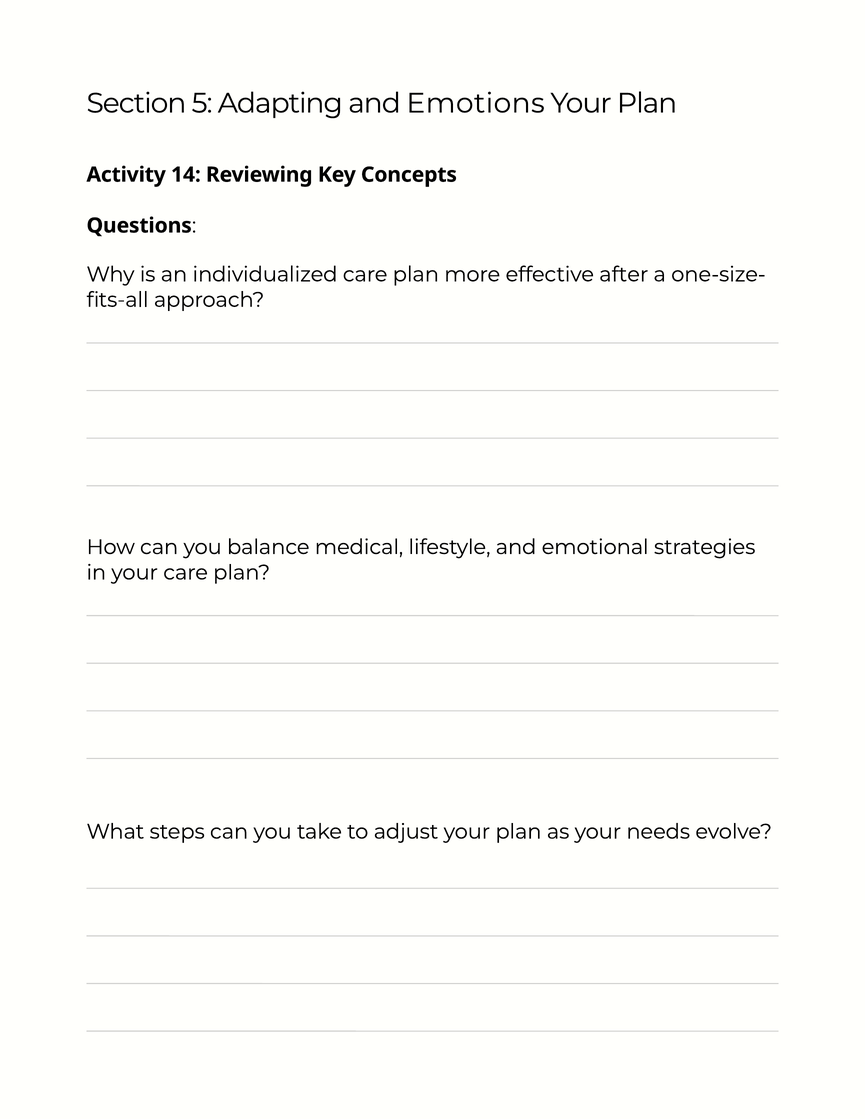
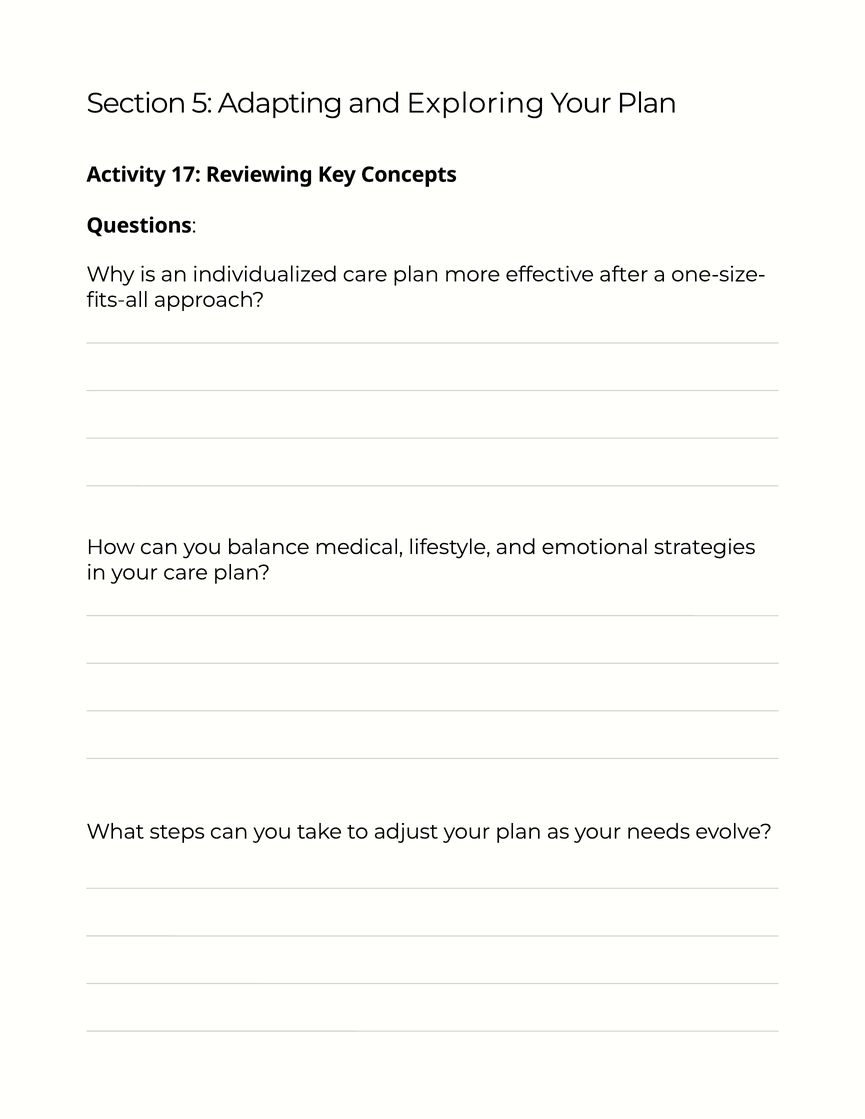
Emotions: Emotions -> Exploring
14: 14 -> 17
